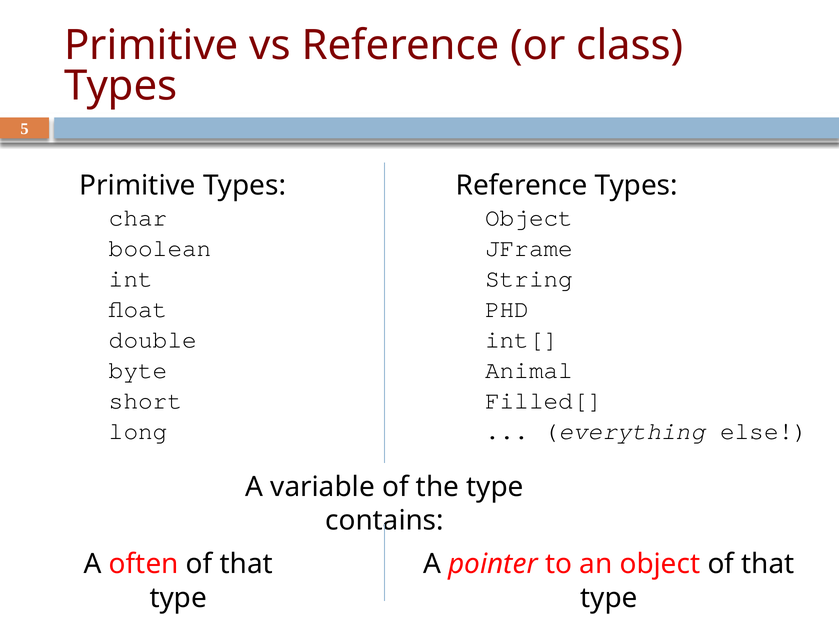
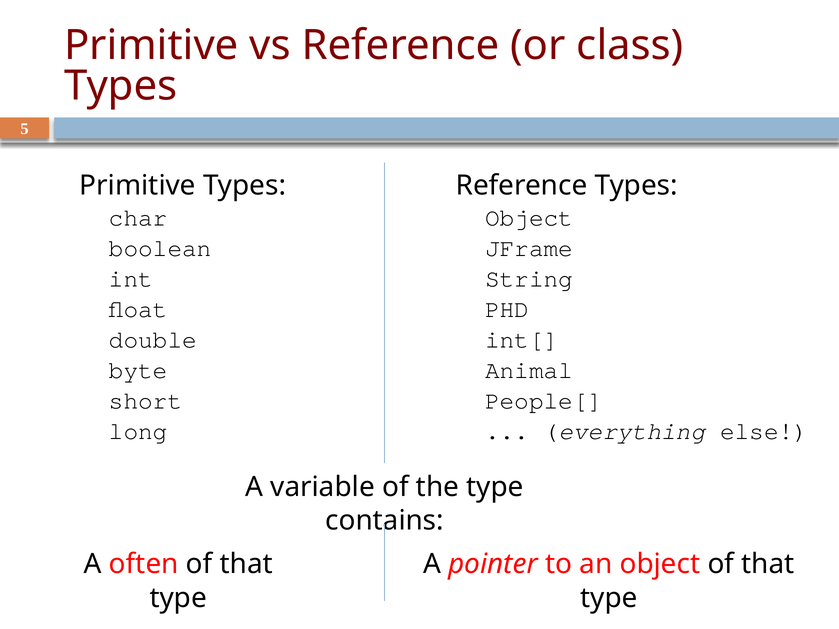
Filled[: Filled[ -> People[
